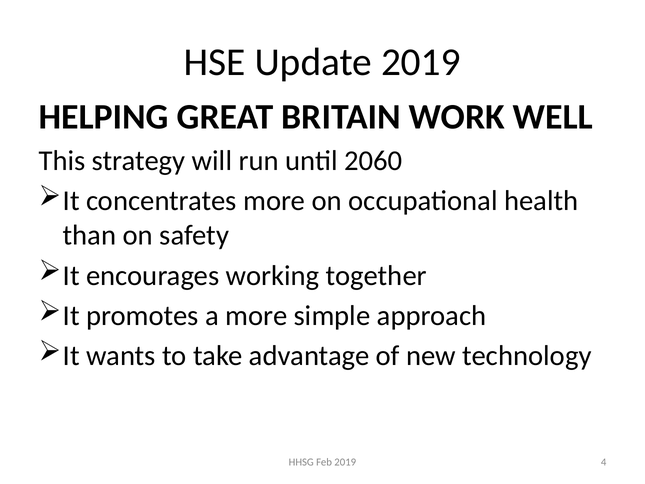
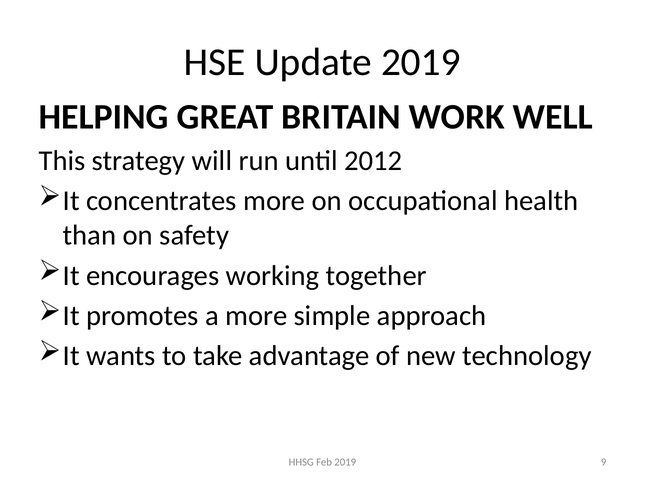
2060: 2060 -> 2012
4: 4 -> 9
